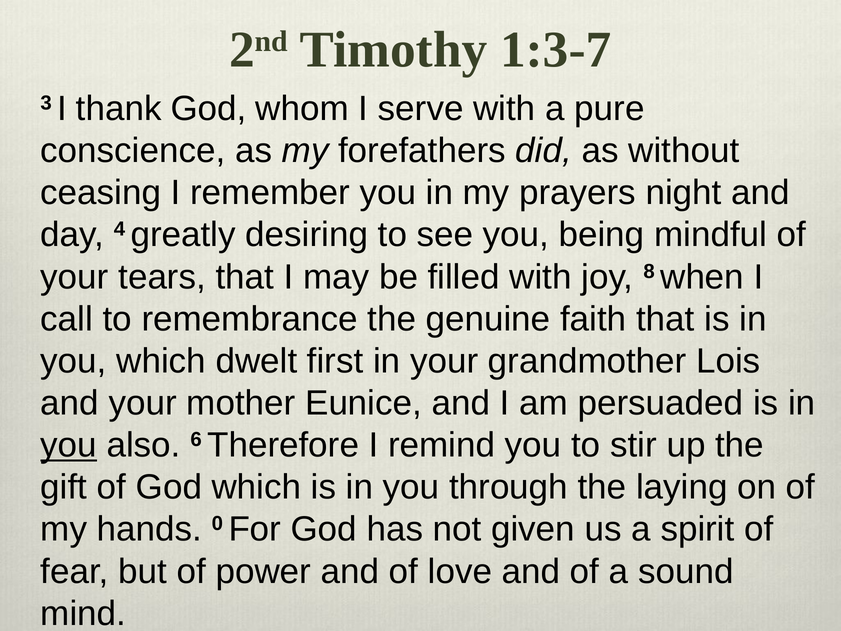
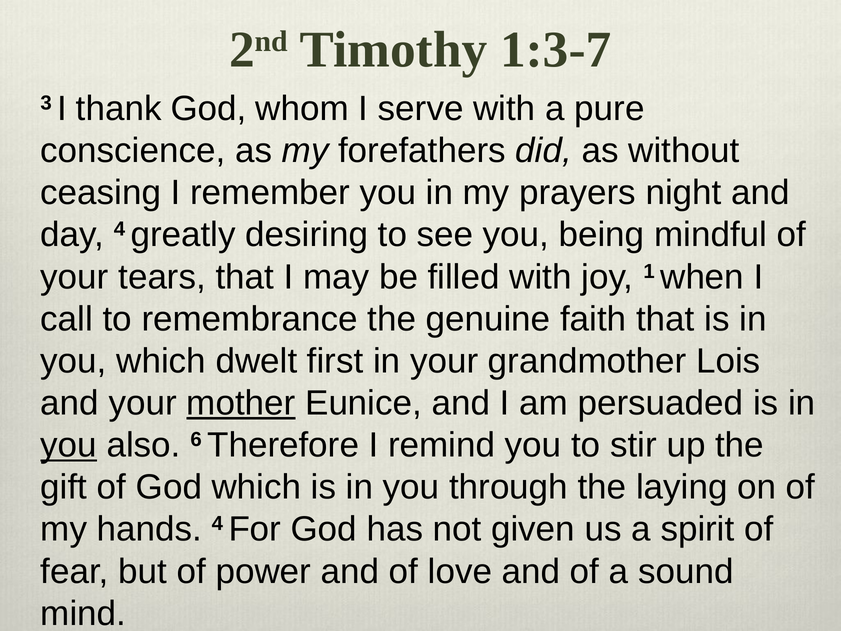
8: 8 -> 1
mother underline: none -> present
hands 0: 0 -> 4
